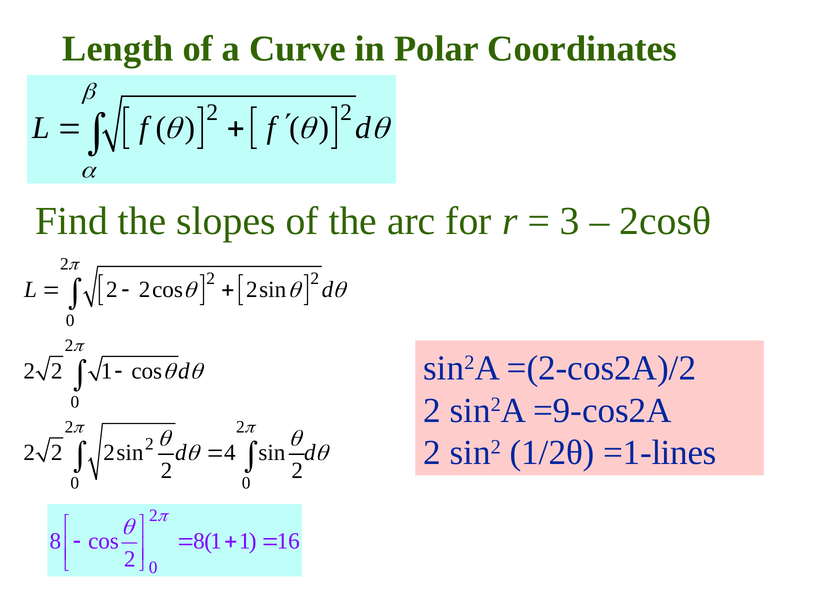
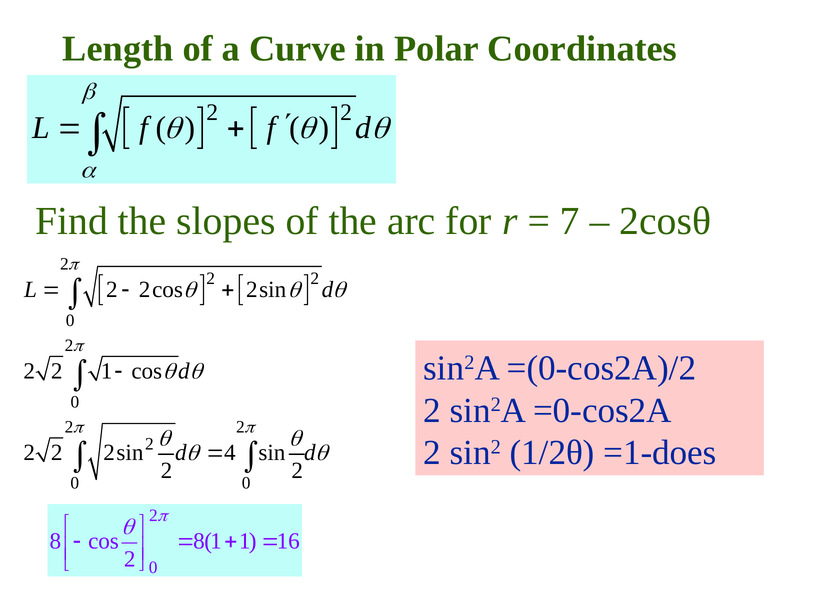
3: 3 -> 7
=(2-cos2A)/2: =(2-cos2A)/2 -> =(0-cos2A)/2
=9-cos2A: =9-cos2A -> =0-cos2A
=1-lines: =1-lines -> =1-does
